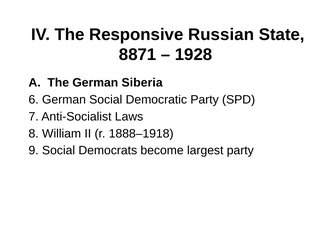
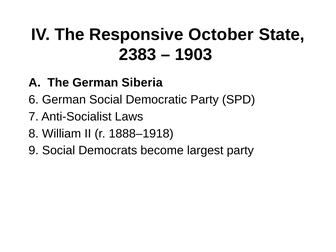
Russian: Russian -> October
8871: 8871 -> 2383
1928: 1928 -> 1903
